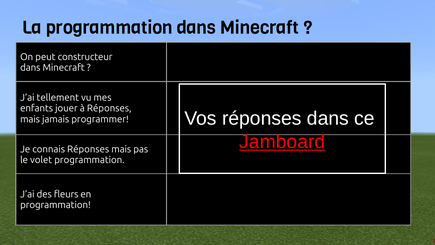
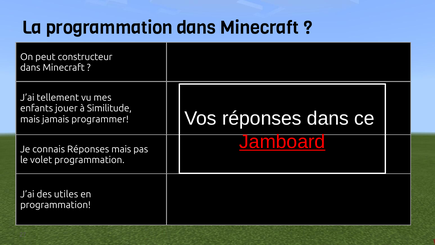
à Réponses: Réponses -> Similitude
fleurs: fleurs -> utiles
